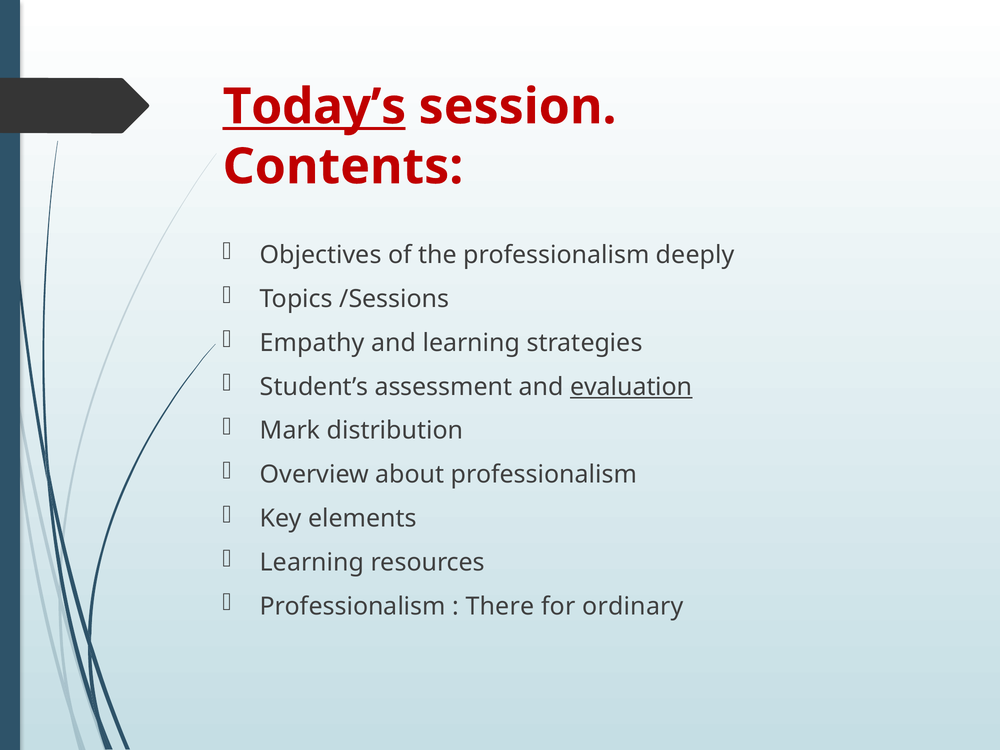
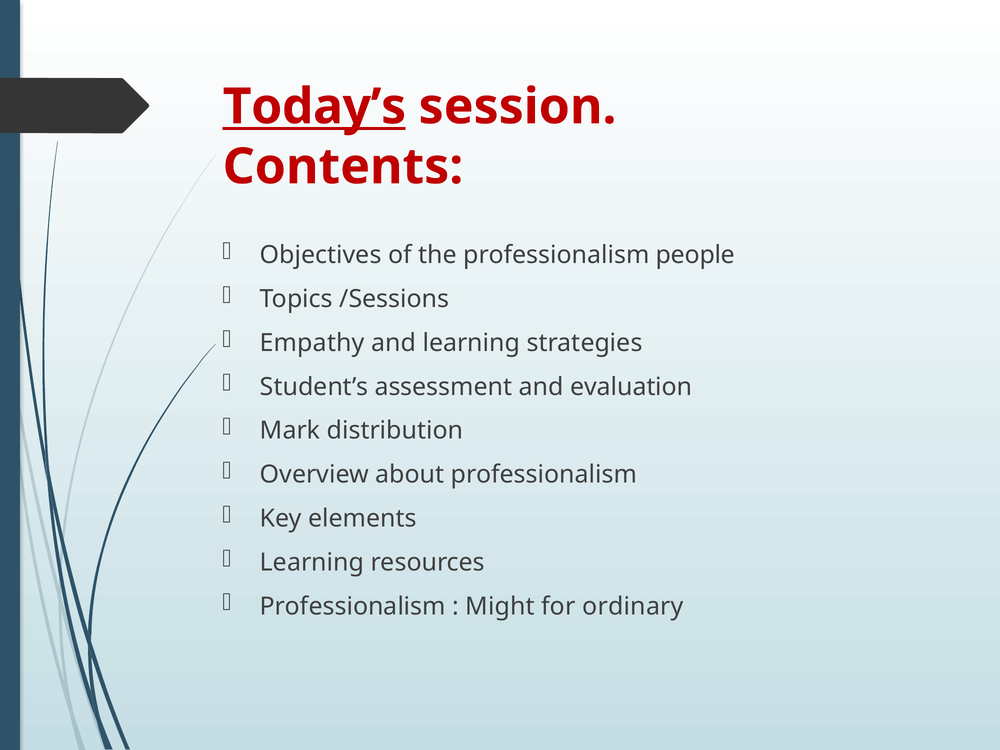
deeply: deeply -> people
evaluation underline: present -> none
There: There -> Might
